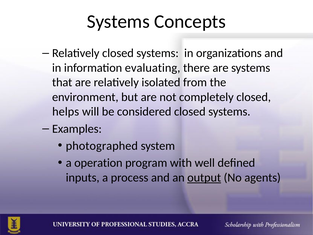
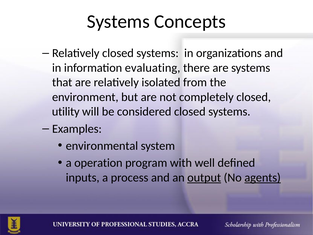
helps: helps -> utility
photographed: photographed -> environmental
agents underline: none -> present
